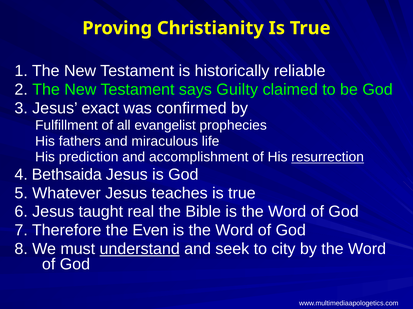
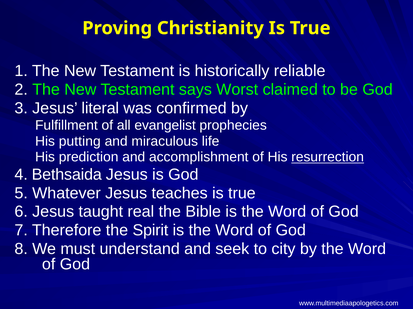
Guilty: Guilty -> Worst
exact: exact -> literal
fathers: fathers -> putting
Even: Even -> Spirit
understand underline: present -> none
